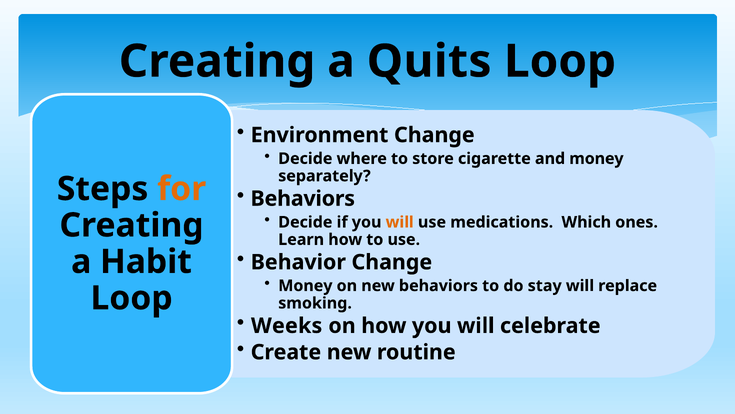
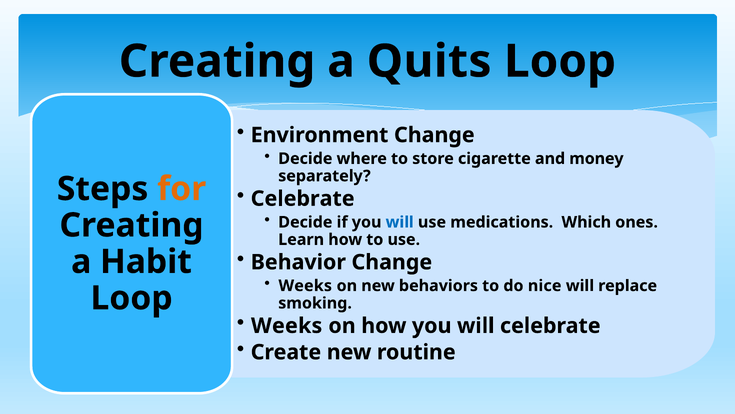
Behaviors at (303, 198): Behaviors -> Celebrate
will at (400, 222) colour: orange -> blue
Money at (305, 285): Money -> Weeks
stay: stay -> nice
